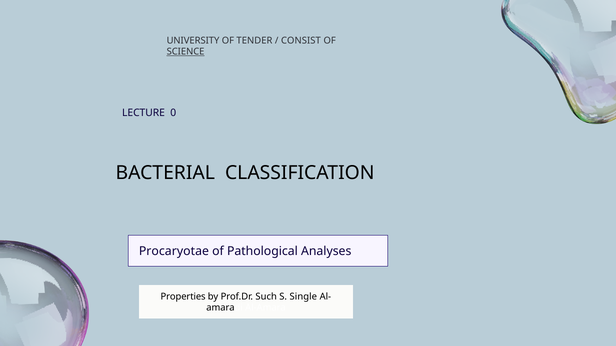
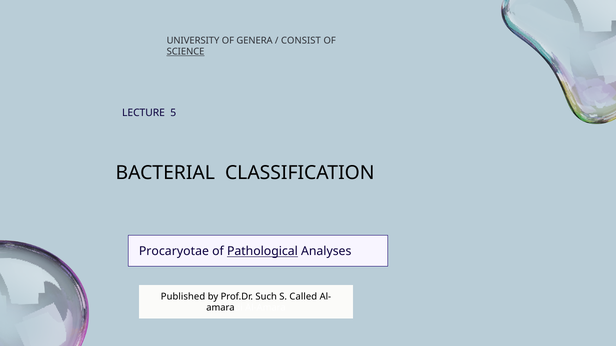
TENDER: TENDER -> GENERA
0: 0 -> 5
Pathological underline: none -> present
Properties: Properties -> Published
Single: Single -> Called
